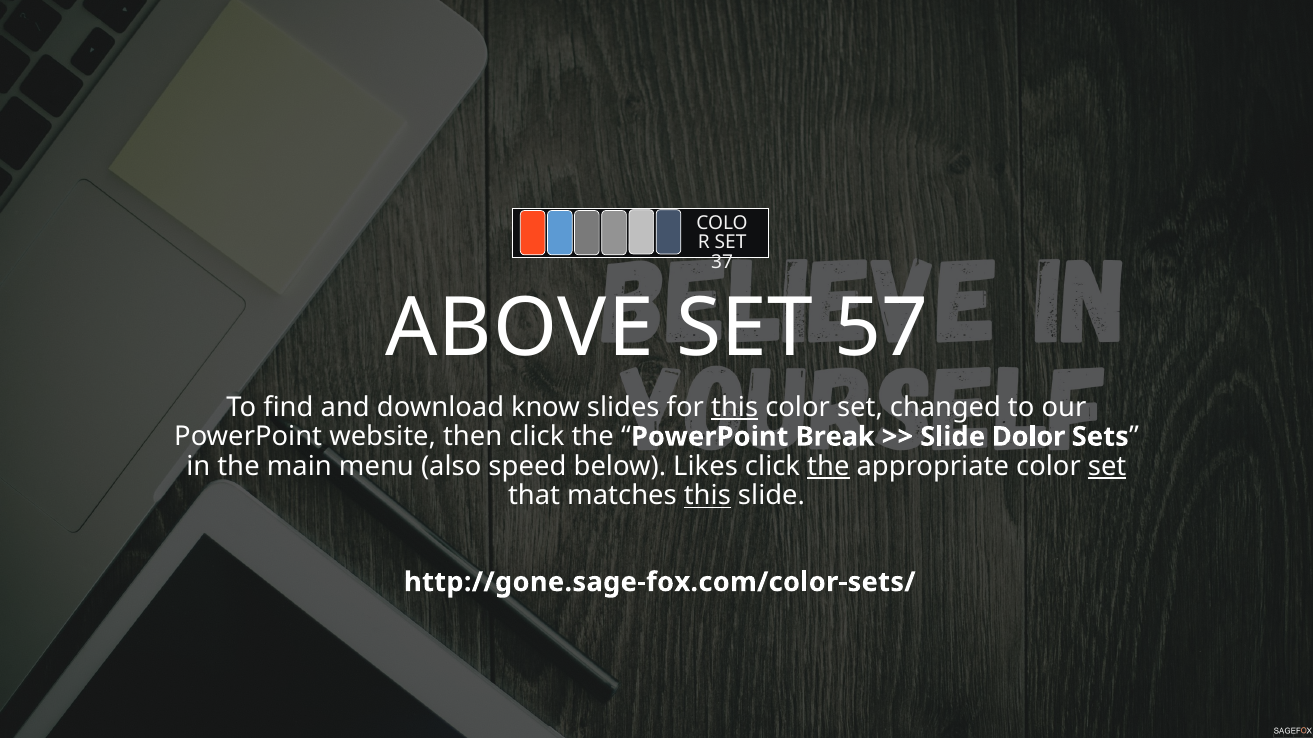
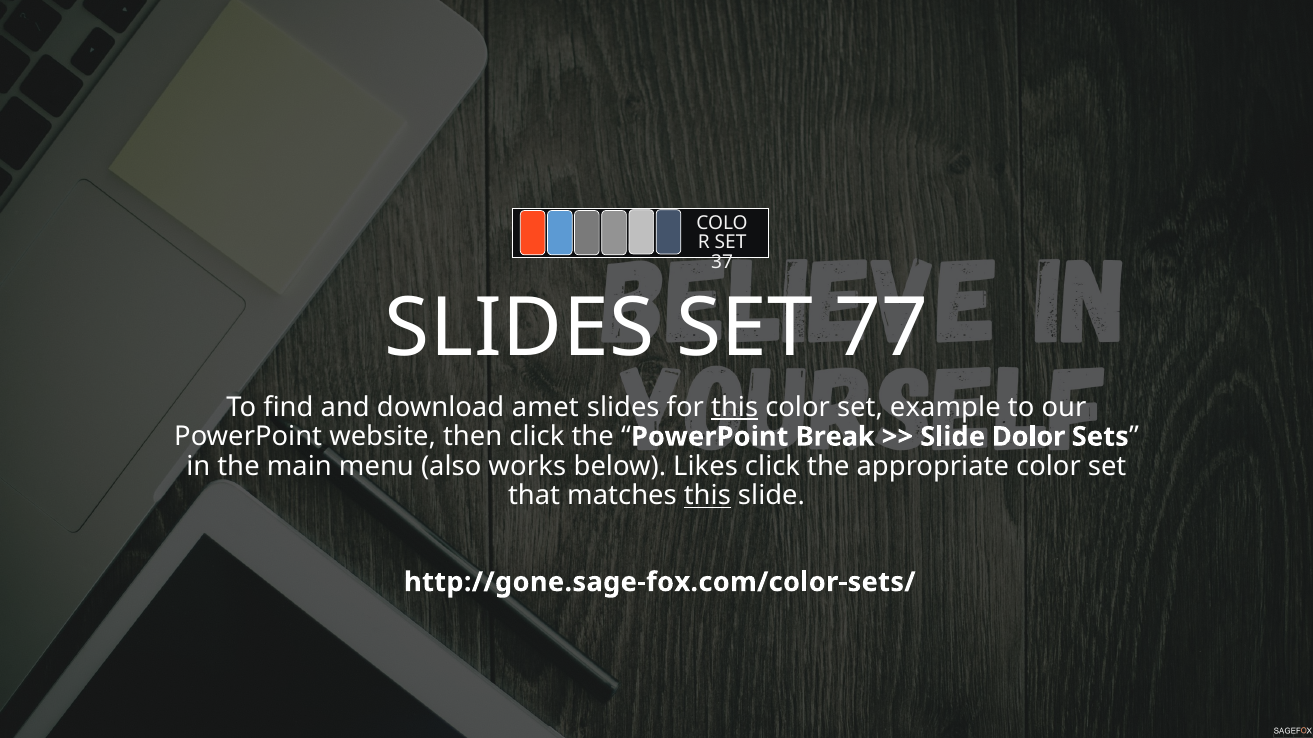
ABOVE at (520, 328): ABOVE -> SLIDES
57: 57 -> 77
know: know -> amet
changed: changed -> example
speed: speed -> works
the at (828, 467) underline: present -> none
set at (1107, 467) underline: present -> none
